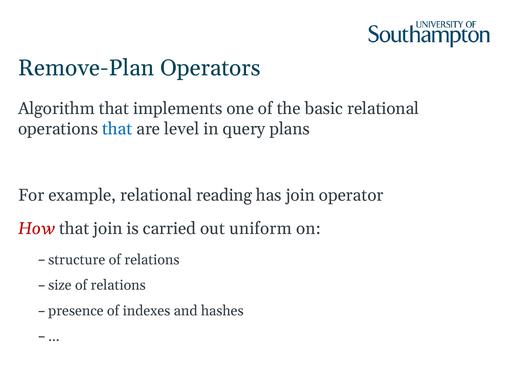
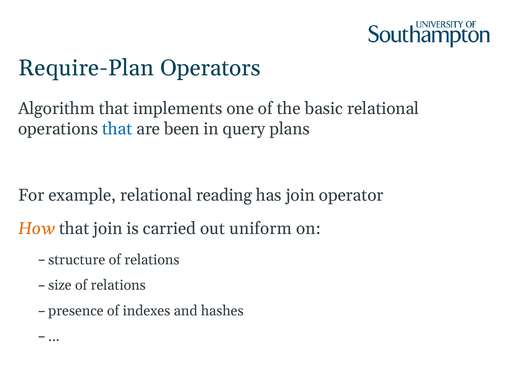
Remove-Plan: Remove-Plan -> Require-Plan
level: level -> been
How colour: red -> orange
